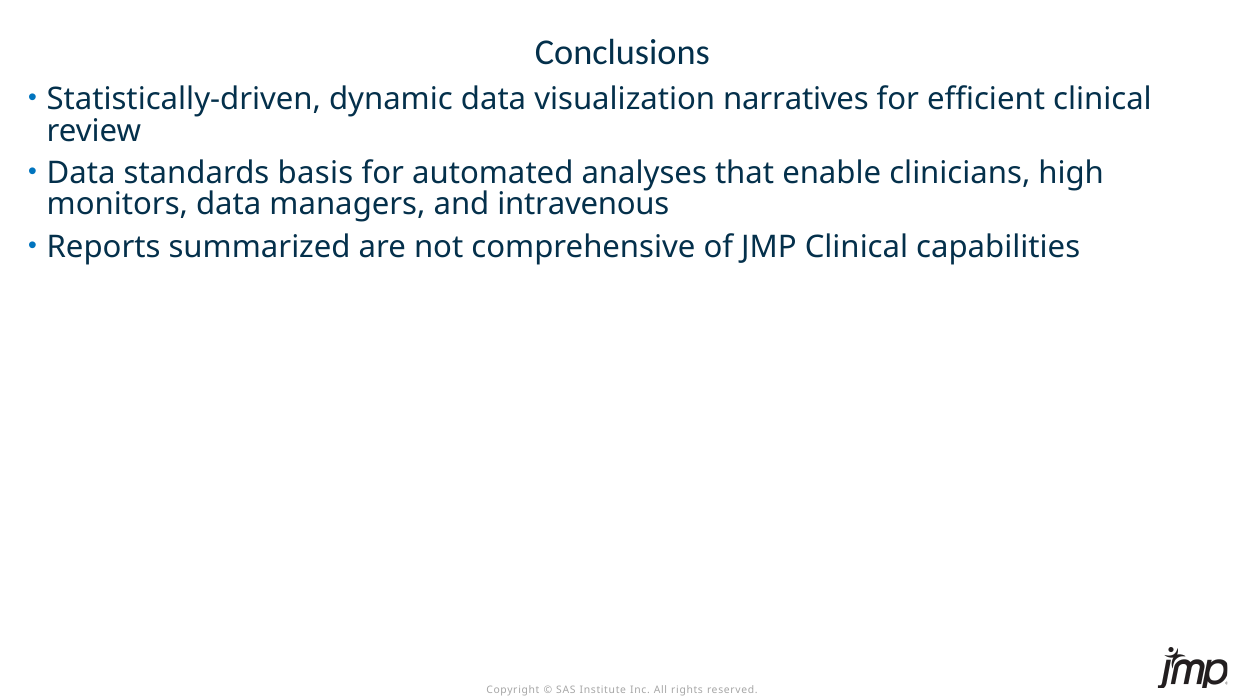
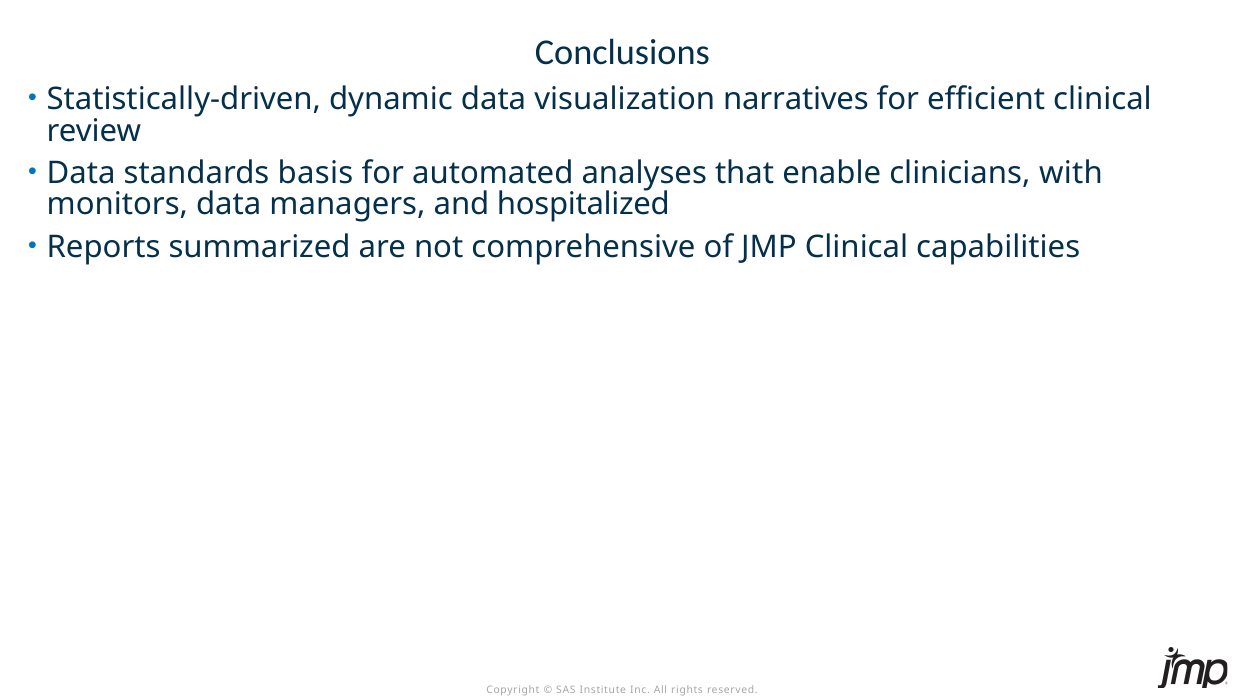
high: high -> with
intravenous: intravenous -> hospitalized
